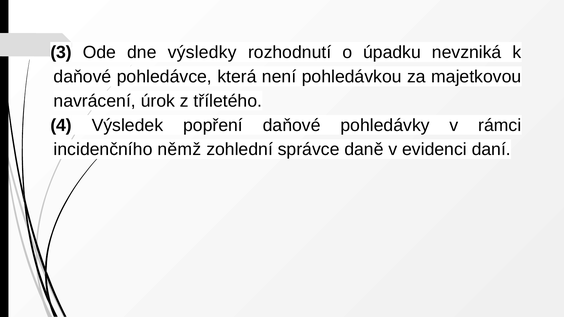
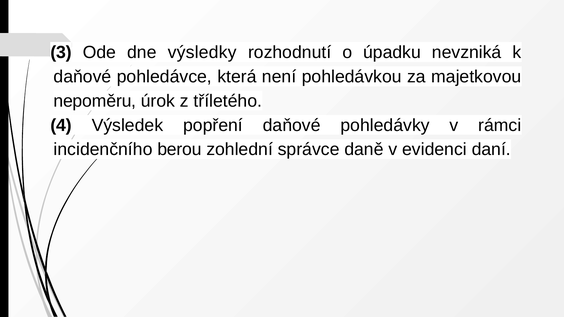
navrácení: navrácení -> nepoměru
němž: němž -> berou
